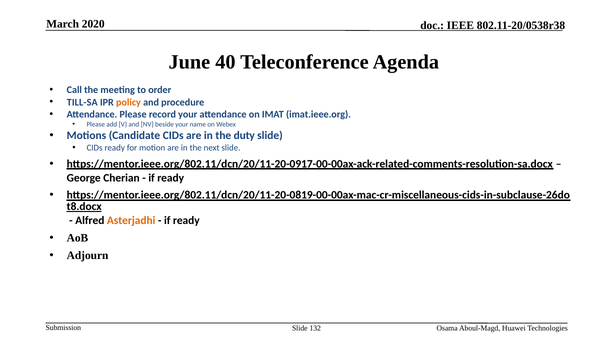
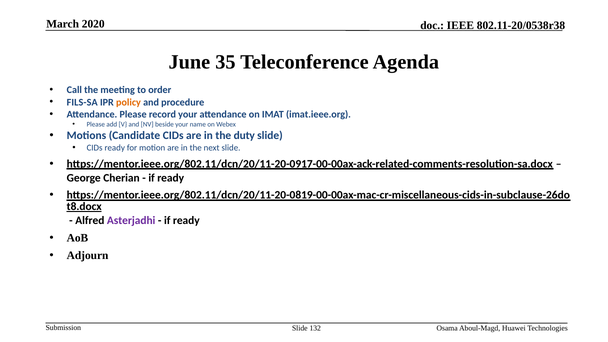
40: 40 -> 35
TILL-SA: TILL-SA -> FILS-SA
Asterjadhi colour: orange -> purple
